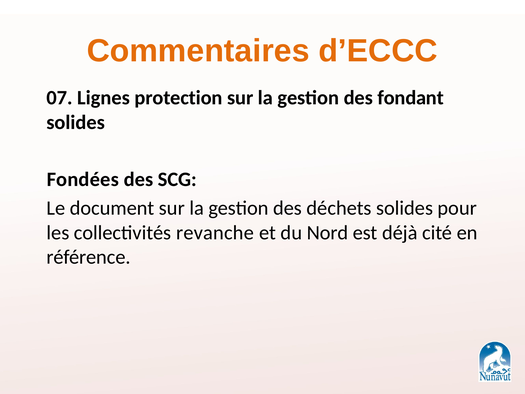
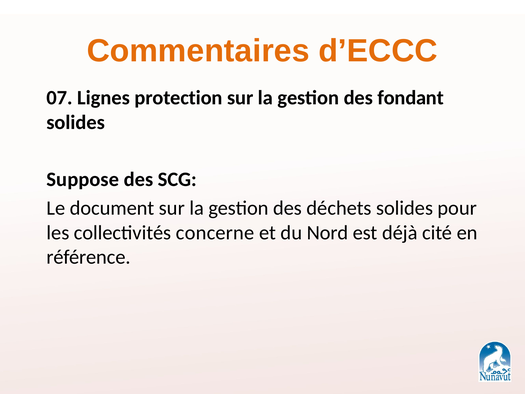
Fondées: Fondées -> Suppose
revanche: revanche -> concerne
